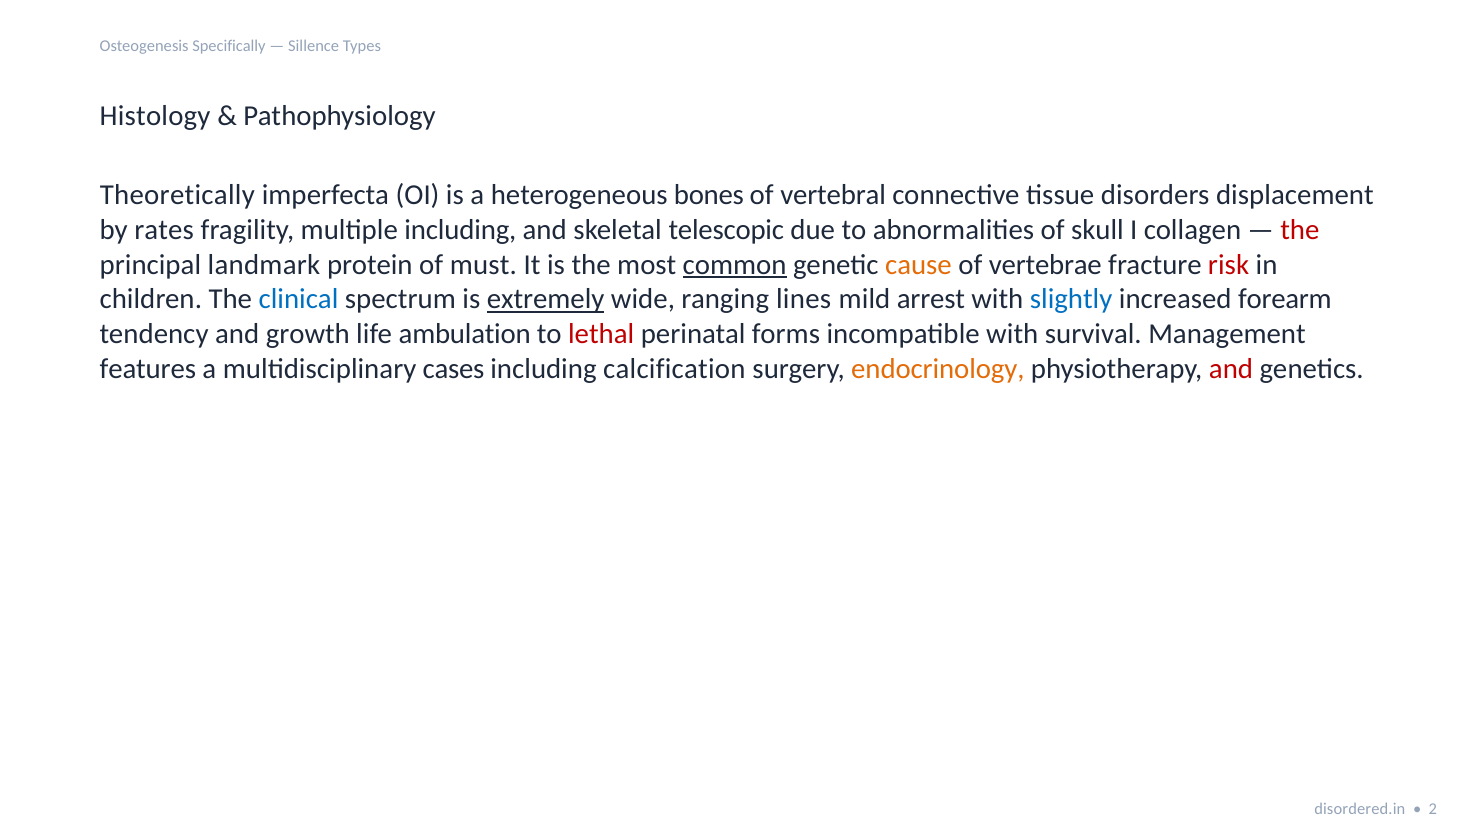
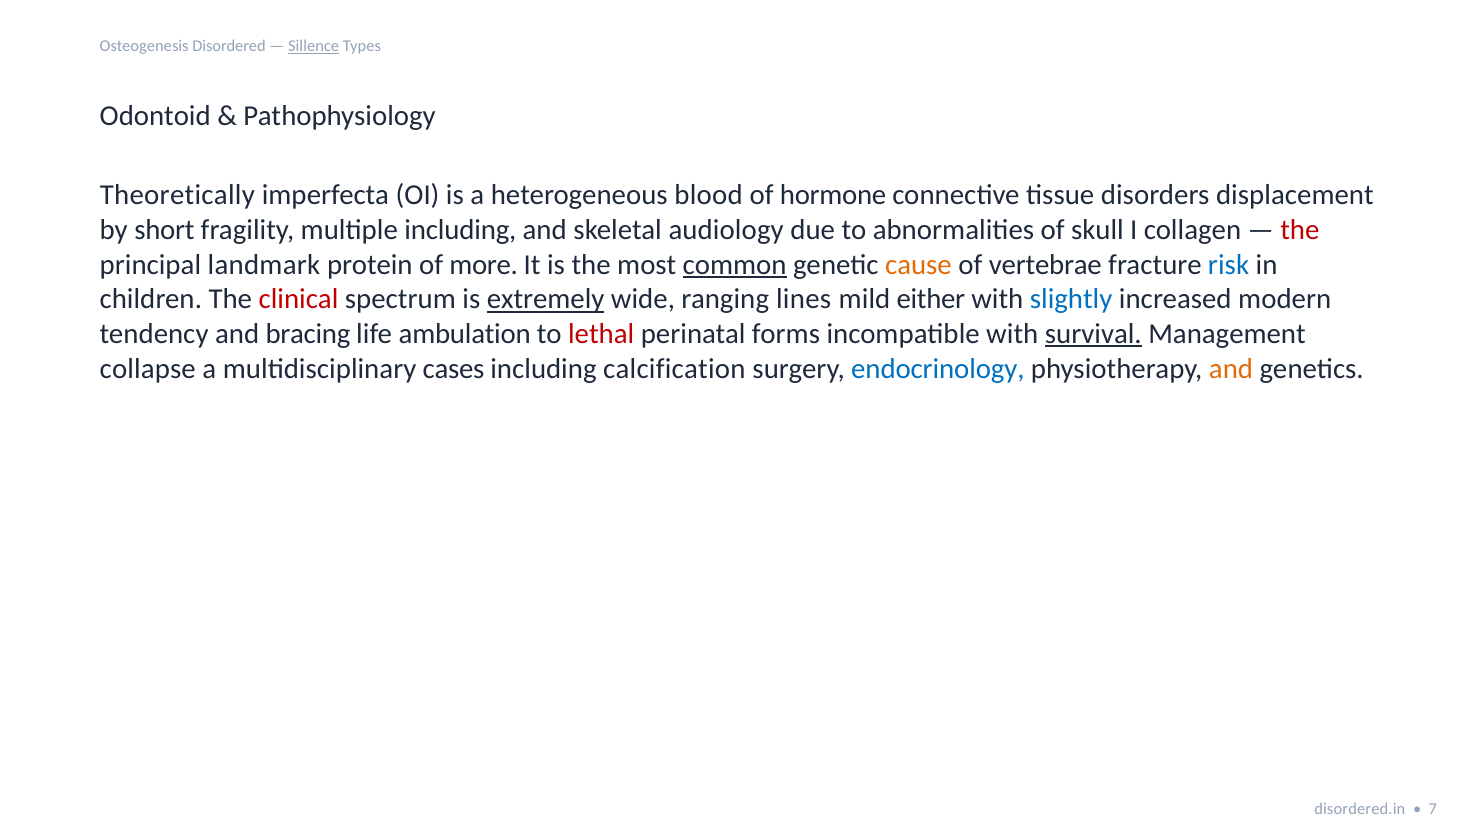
Specifically: Specifically -> Disordered
Sillence underline: none -> present
Histology: Histology -> Odontoid
bones: bones -> blood
vertebral: vertebral -> hormone
rates: rates -> short
telescopic: telescopic -> audiology
must: must -> more
risk colour: red -> blue
clinical colour: blue -> red
arrest: arrest -> either
forearm: forearm -> modern
growth: growth -> bracing
survival underline: none -> present
features: features -> collapse
endocrinology colour: orange -> blue
and at (1231, 369) colour: red -> orange
2: 2 -> 7
